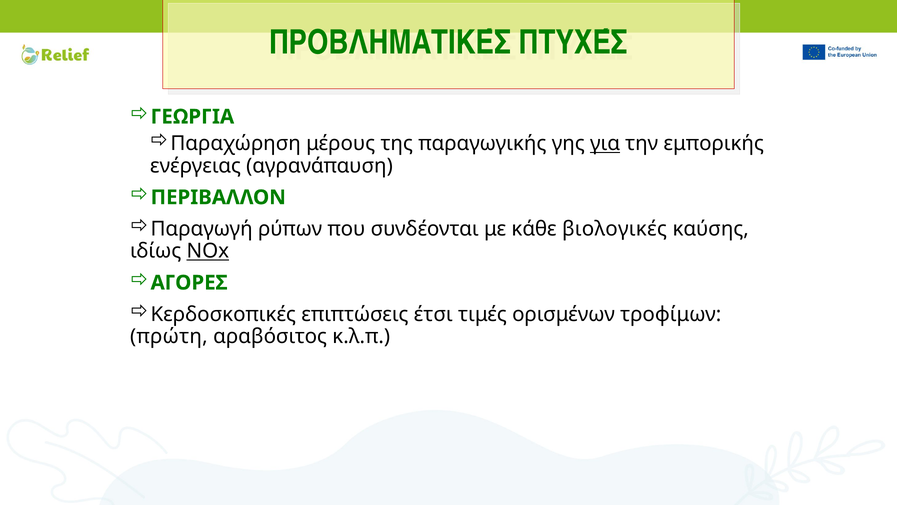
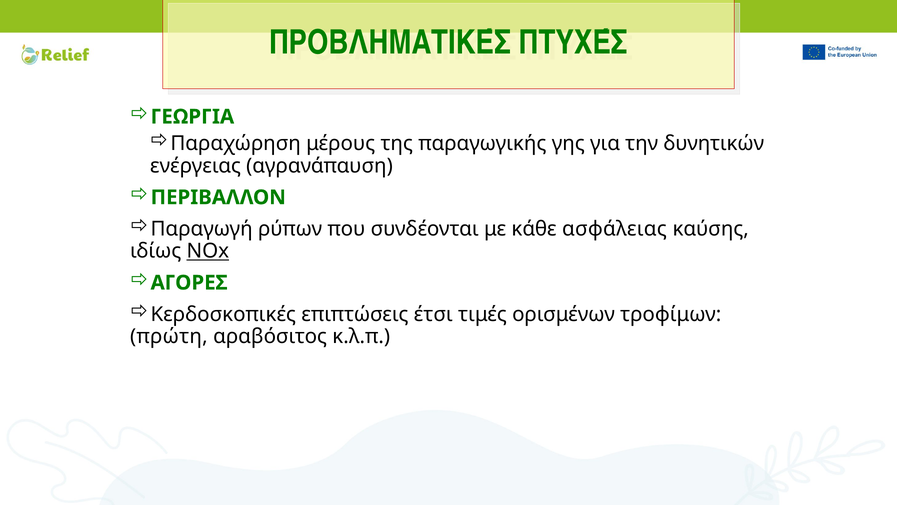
για underline: present -> none
εμπορικής: εμπορικής -> δυνητικών
βιολογικές: βιολογικές -> ασφάλειας
